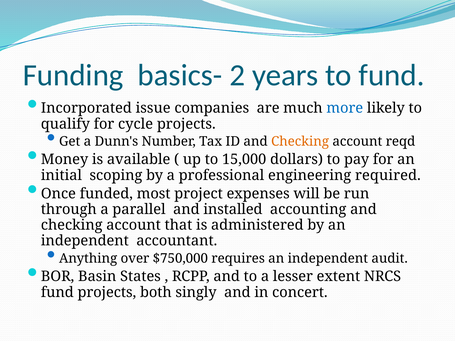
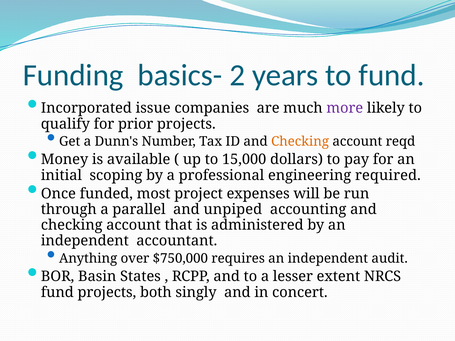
more colour: blue -> purple
cycle: cycle -> prior
installed: installed -> unpiped
